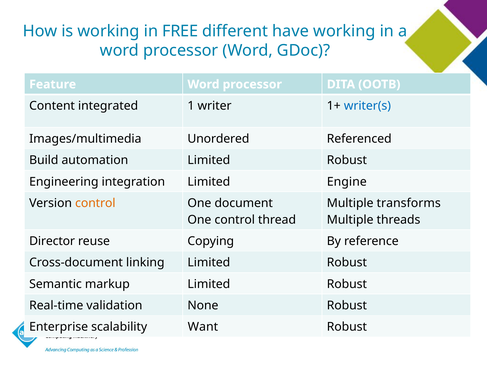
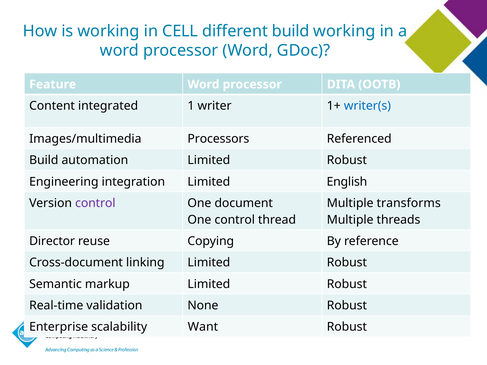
FREE: FREE -> CELL
different have: have -> build
Unordered: Unordered -> Processors
Engine: Engine -> English
control at (95, 203) colour: orange -> purple
